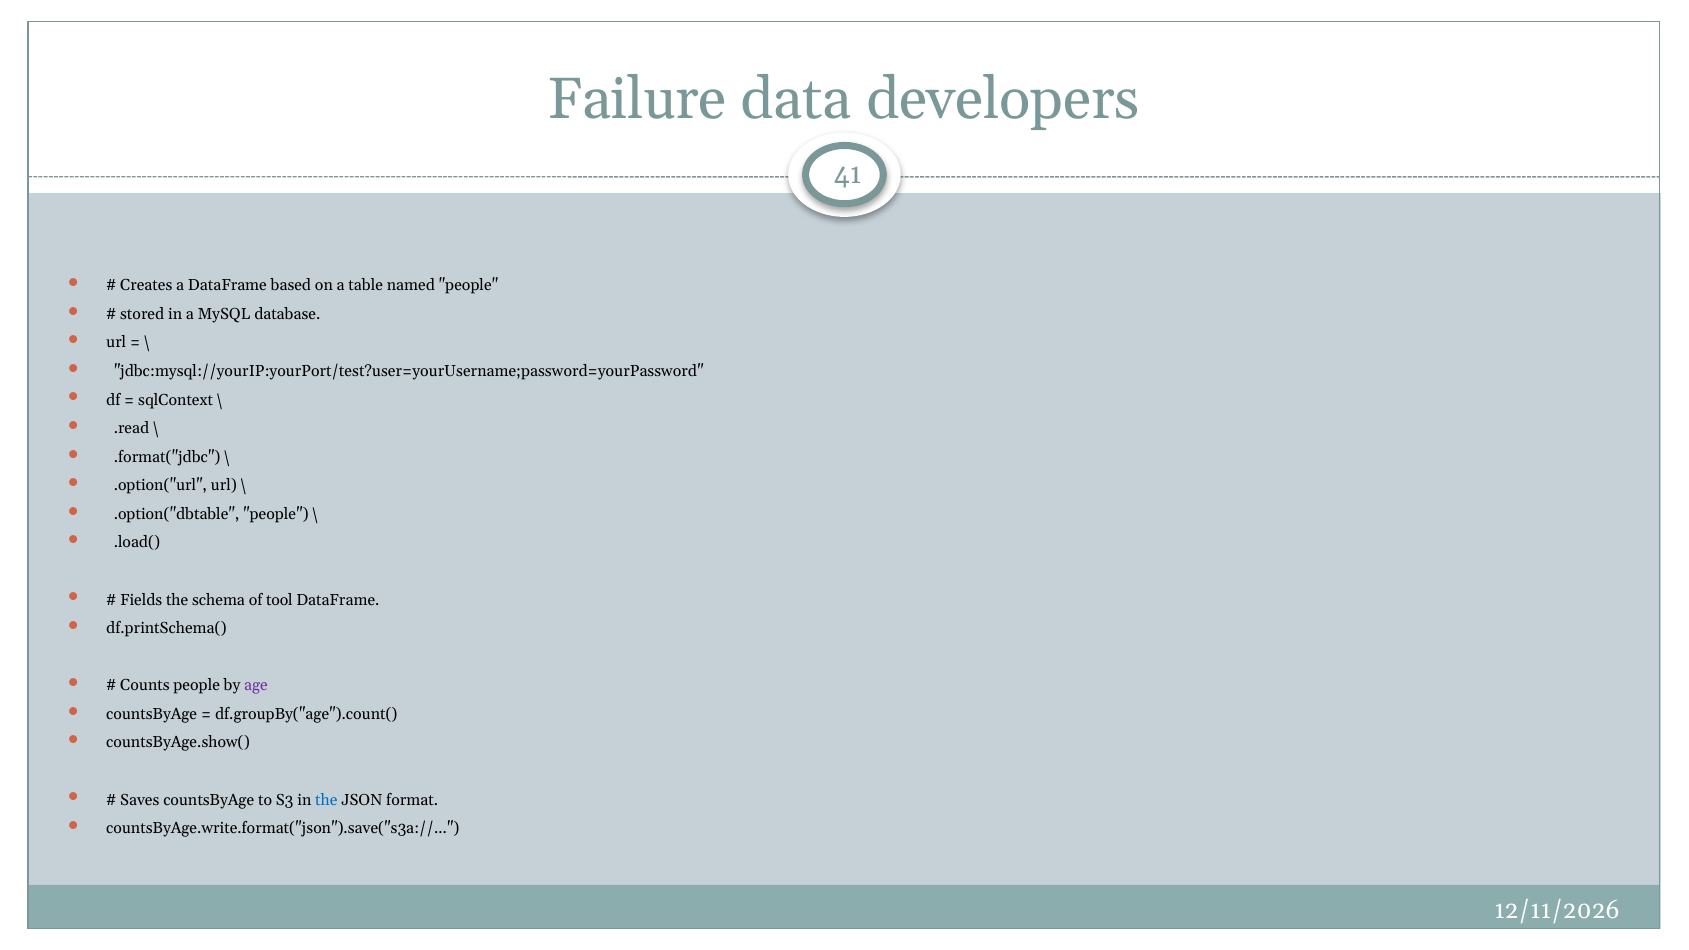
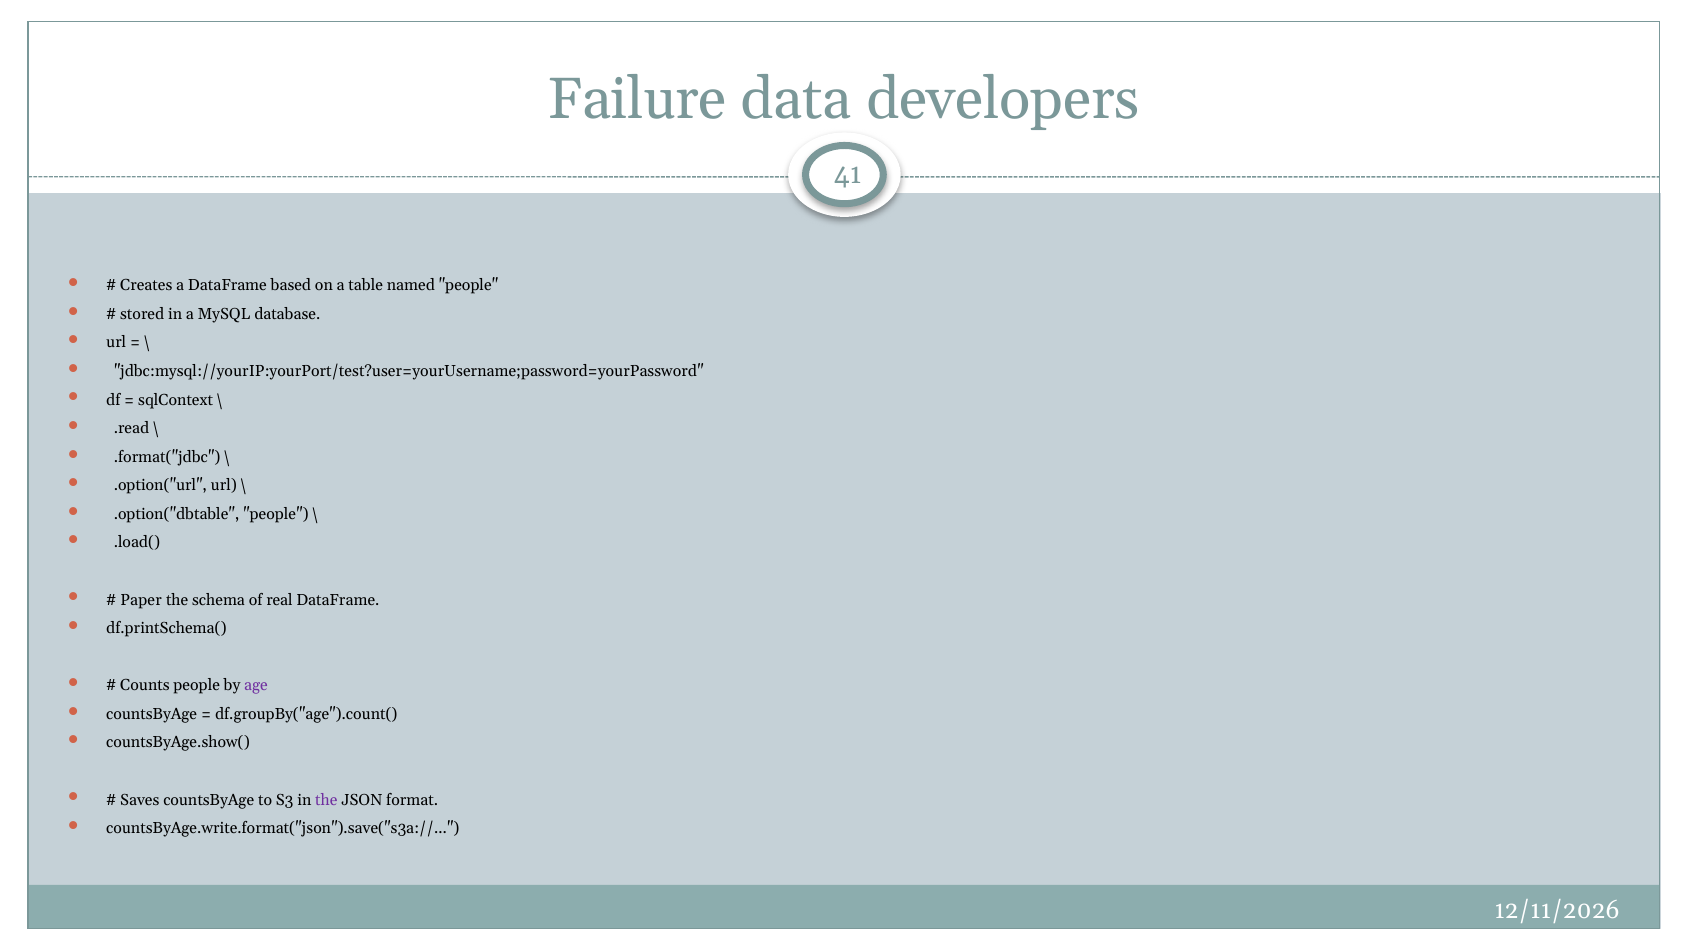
Fields: Fields -> Paper
tool: tool -> real
the at (326, 800) colour: blue -> purple
